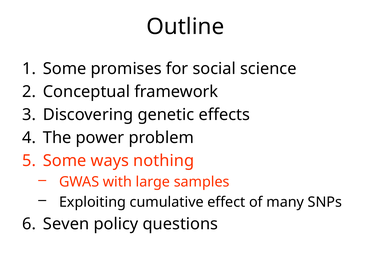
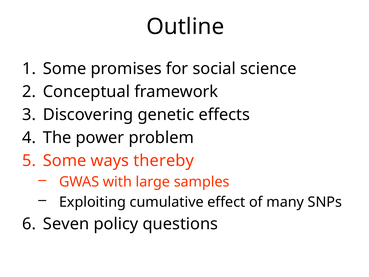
nothing: nothing -> thereby
